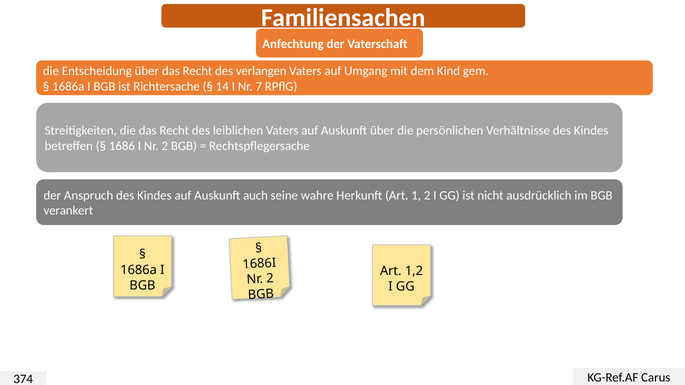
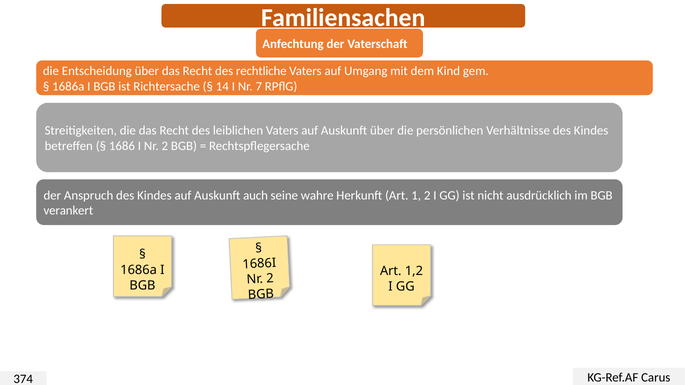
verlangen: verlangen -> rechtliche
